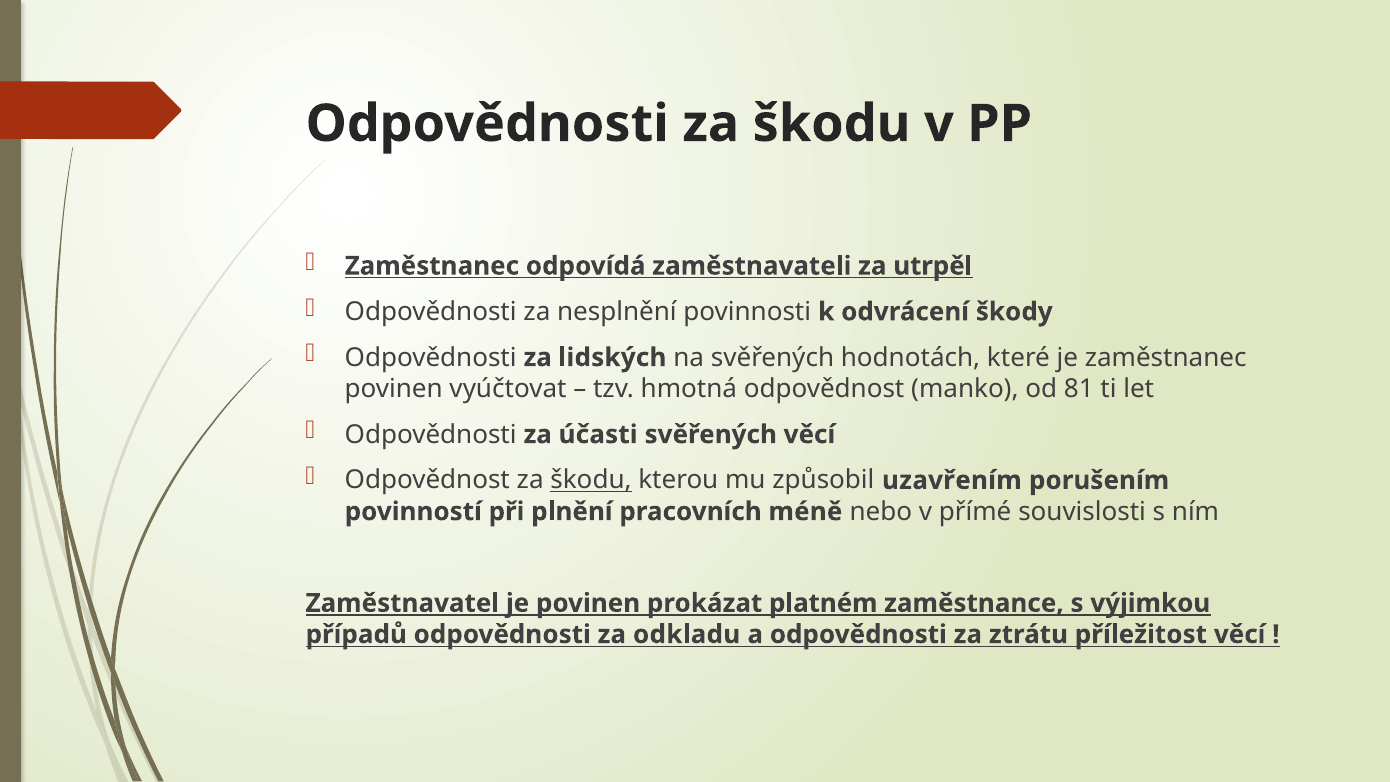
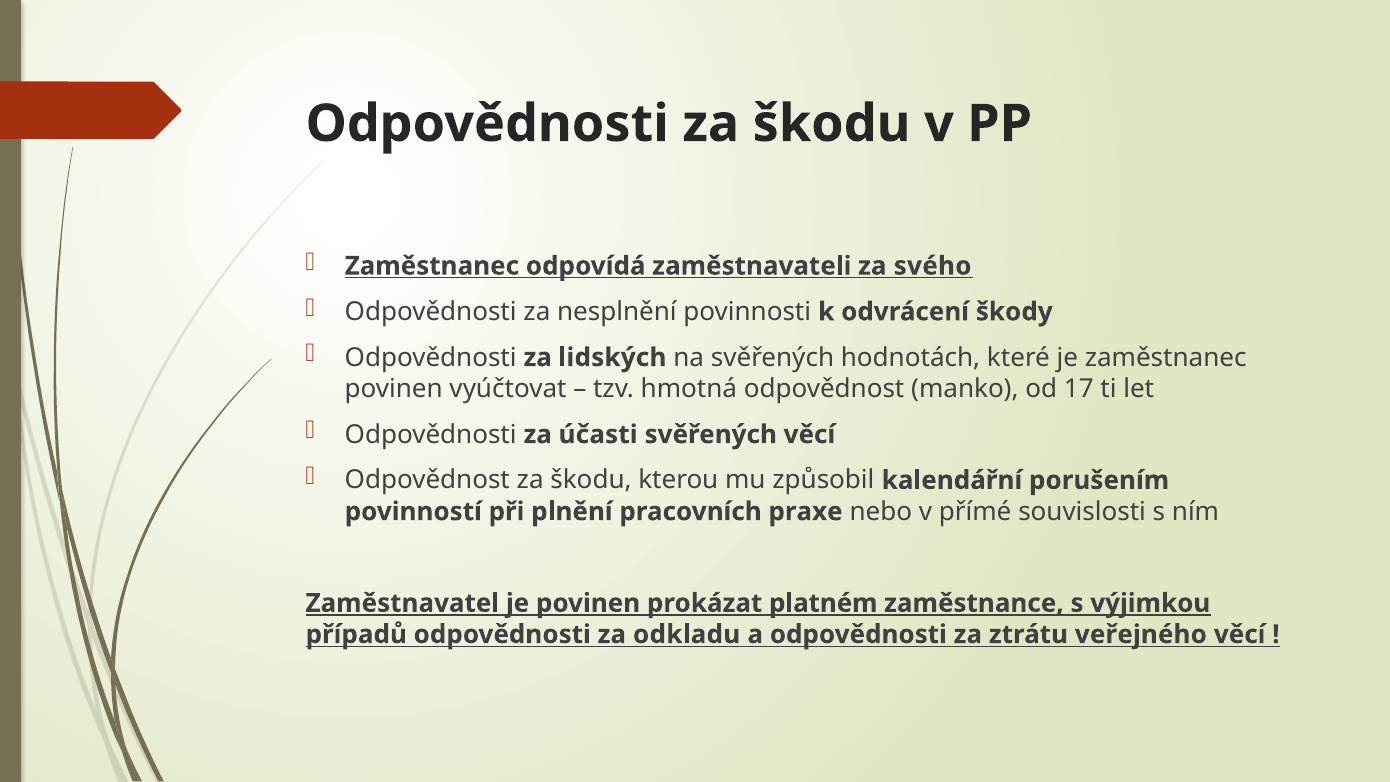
utrpěl: utrpěl -> svého
81: 81 -> 17
škodu at (591, 480) underline: present -> none
uzavřením: uzavřením -> kalendářní
méně: méně -> praxe
příležitost: příležitost -> veřejného
